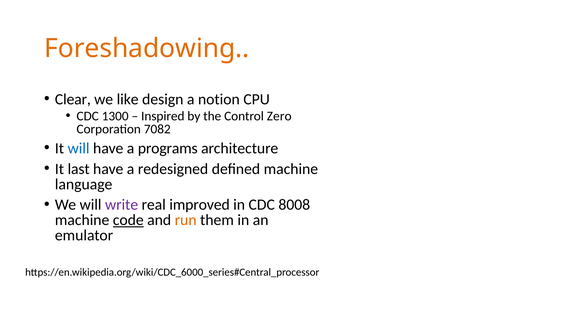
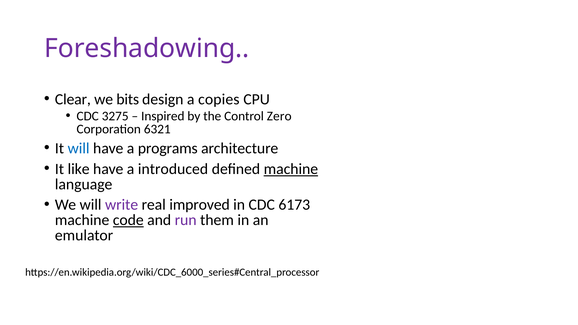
Foreshadowing colour: orange -> purple
like: like -> bits
notion: notion -> copies
1300: 1300 -> 3275
7082: 7082 -> 6321
last: last -> like
redesigned: redesigned -> introduced
machine at (291, 169) underline: none -> present
8008: 8008 -> 6173
run colour: orange -> purple
